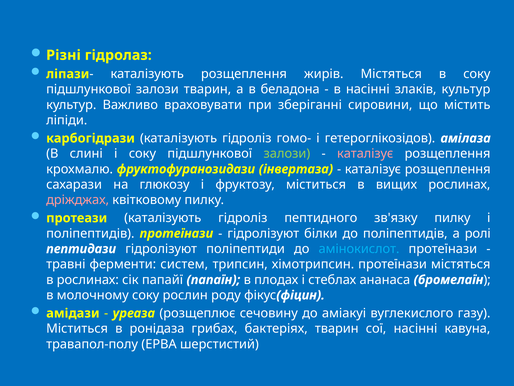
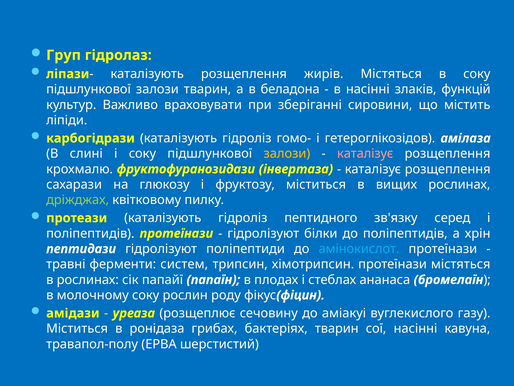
Різні: Різні -> Груп
злаків культур: культур -> функцій
залози at (287, 154) colour: light green -> yellow
дріжджах colour: pink -> light green
зв'язку пилку: пилку -> серед
ролі: ролі -> хрін
